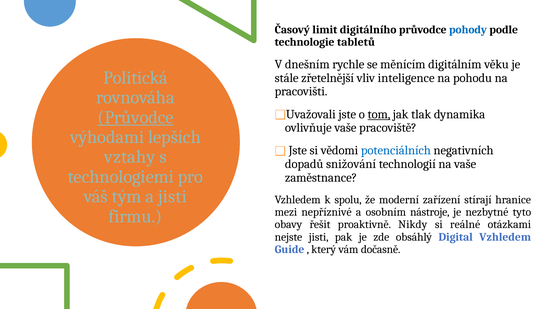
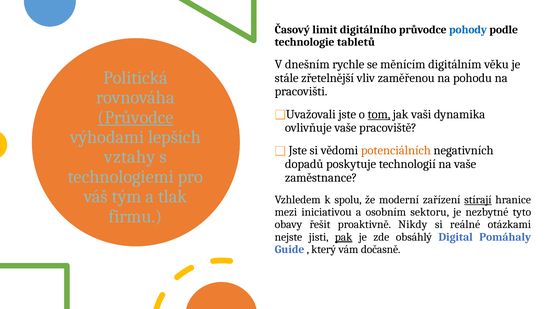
inteligence: inteligence -> zaměřenou
tlak: tlak -> vaši
potenciálních colour: blue -> orange
snižování: snižování -> poskytuje
a jisti: jisti -> tlak
stírají underline: none -> present
nepříznivé: nepříznivé -> iniciativou
nástroje: nástroje -> sektoru
pak underline: none -> present
Digital Vzhledem: Vzhledem -> Pomáhaly
